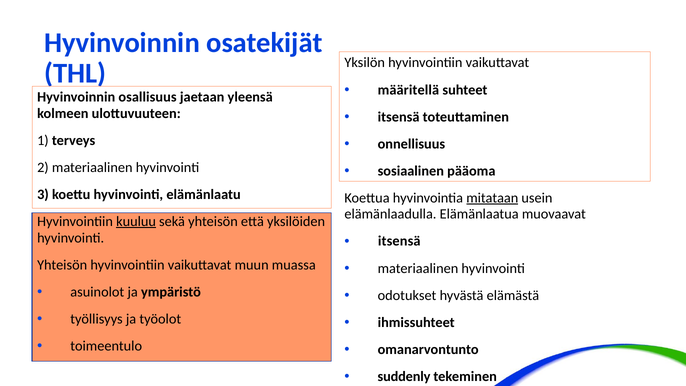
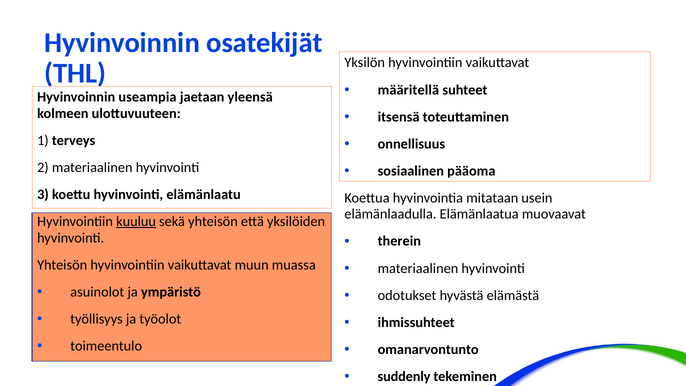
osallisuus: osallisuus -> useampia
mitataan underline: present -> none
itsensä at (399, 241): itsensä -> therein
